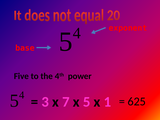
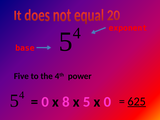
3 at (45, 102): 3 -> 0
7: 7 -> 8
x 1: 1 -> 0
625 underline: none -> present
